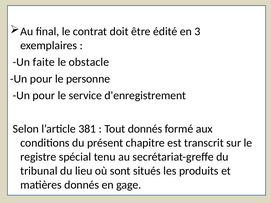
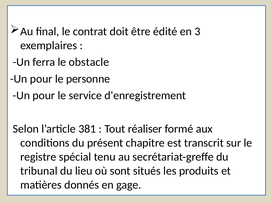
faite: faite -> ferra
Tout donnés: donnés -> réaliser
